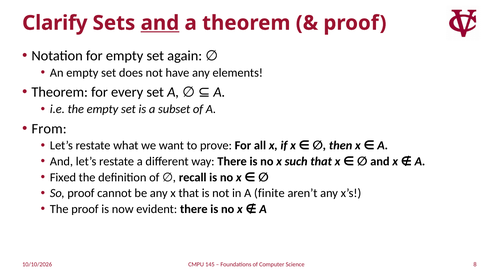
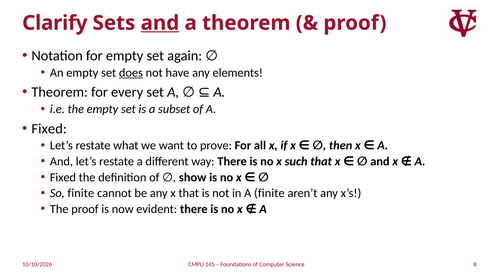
does underline: none -> present
From at (49, 129): From -> Fixed
recall: recall -> show
So proof: proof -> finite
